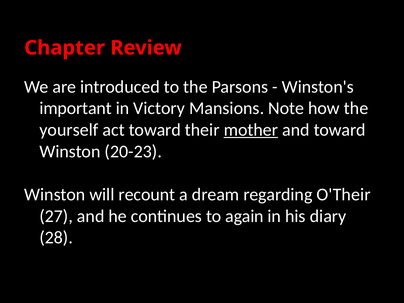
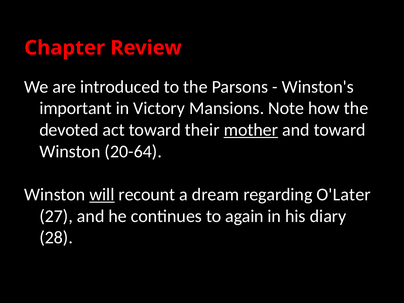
yourself: yourself -> devoted
20-23: 20-23 -> 20-64
will underline: none -> present
O'Their: O'Their -> O'Later
